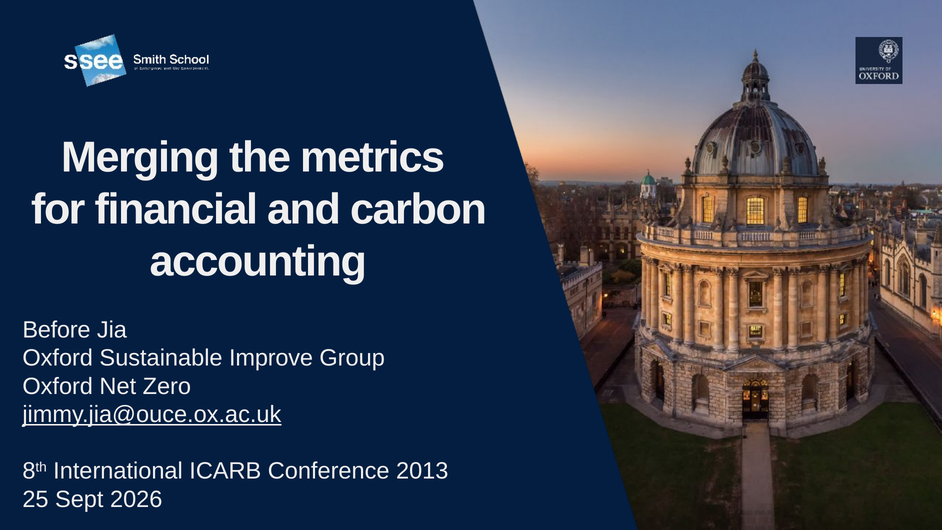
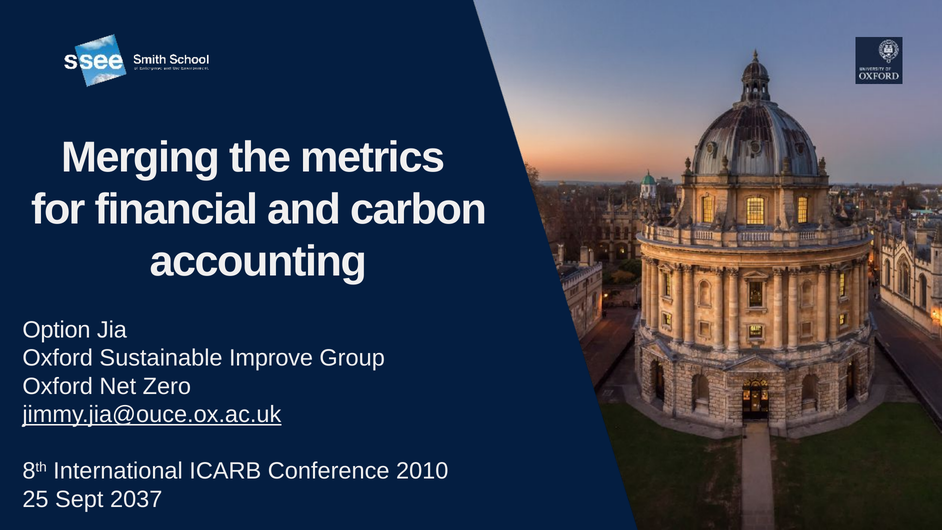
Before: Before -> Option
2013: 2013 -> 2010
2026: 2026 -> 2037
